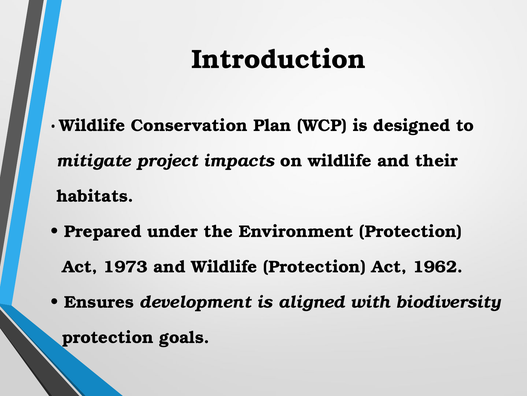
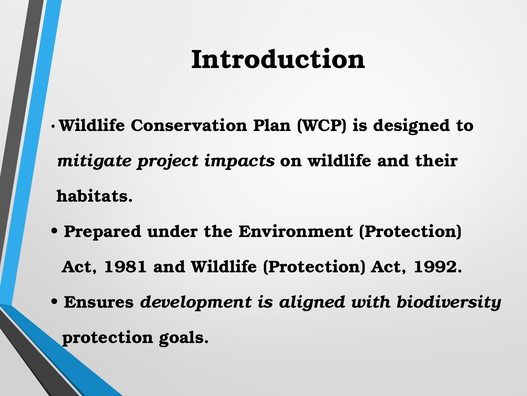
1973: 1973 -> 1981
1962: 1962 -> 1992
